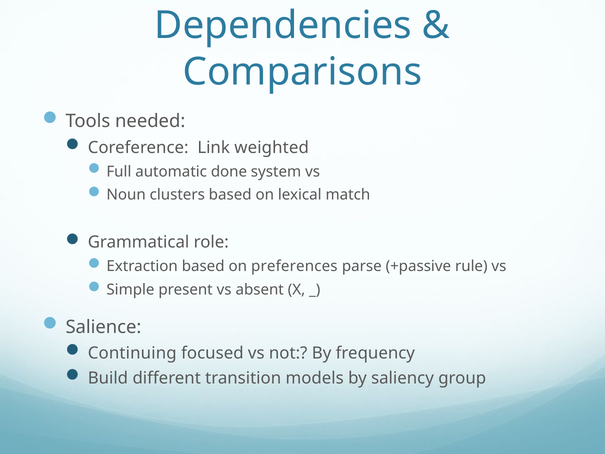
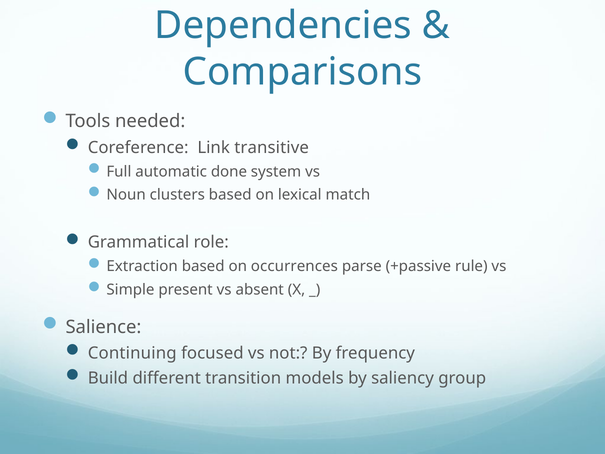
weighted: weighted -> transitive
preferences: preferences -> occurrences
